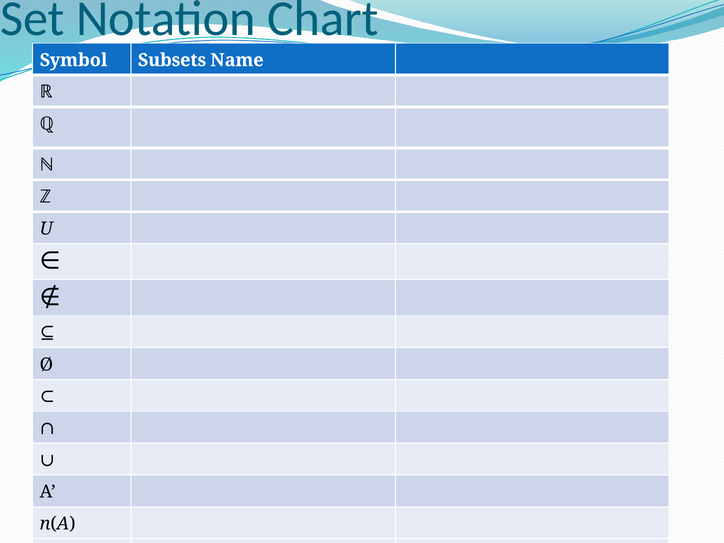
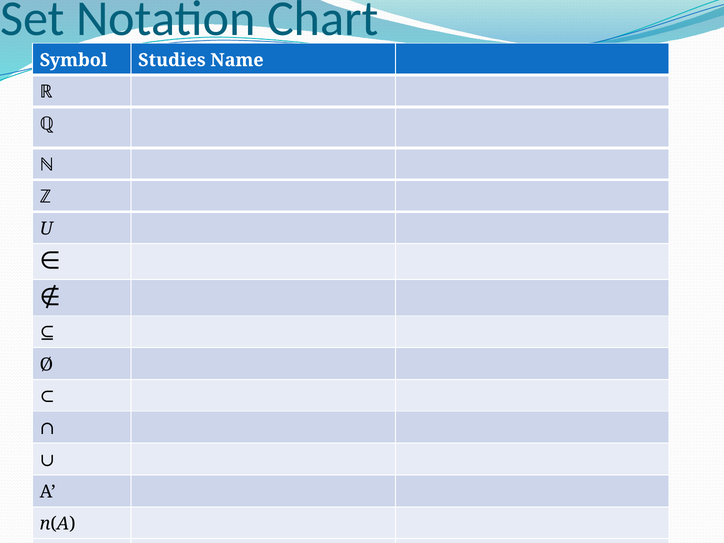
Subsets: Subsets -> Studies
